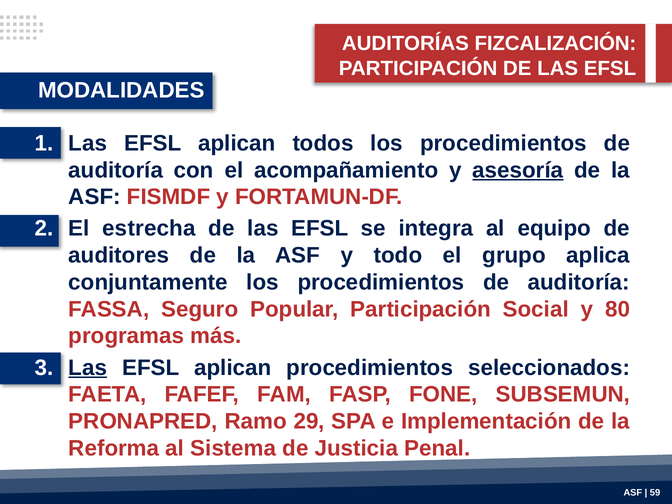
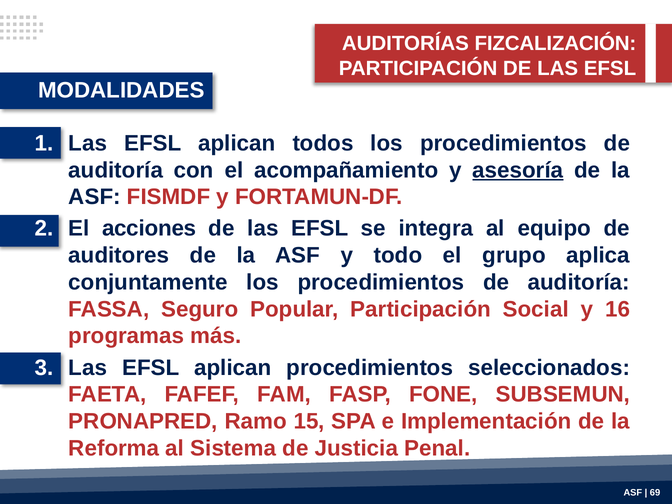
estrecha: estrecha -> acciones
80: 80 -> 16
Las at (88, 368) underline: present -> none
29: 29 -> 15
59: 59 -> 69
